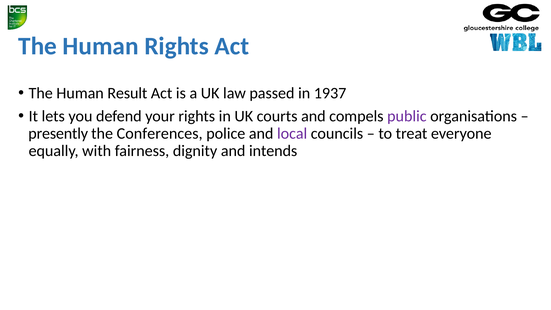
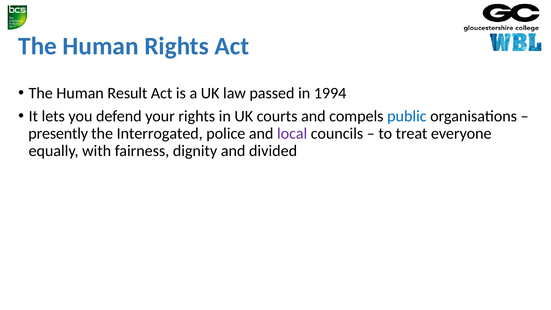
1937: 1937 -> 1994
public colour: purple -> blue
Conferences: Conferences -> Interrogated
intends: intends -> divided
